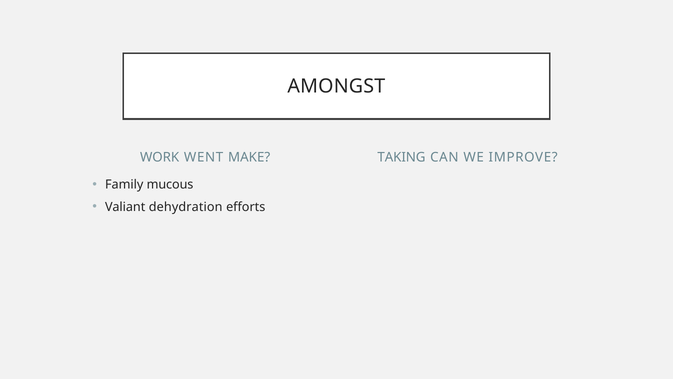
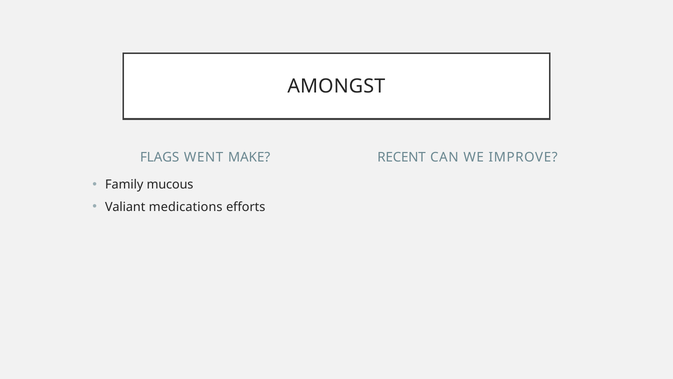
WORK: WORK -> FLAGS
TAKING: TAKING -> RECENT
dehydration: dehydration -> medications
